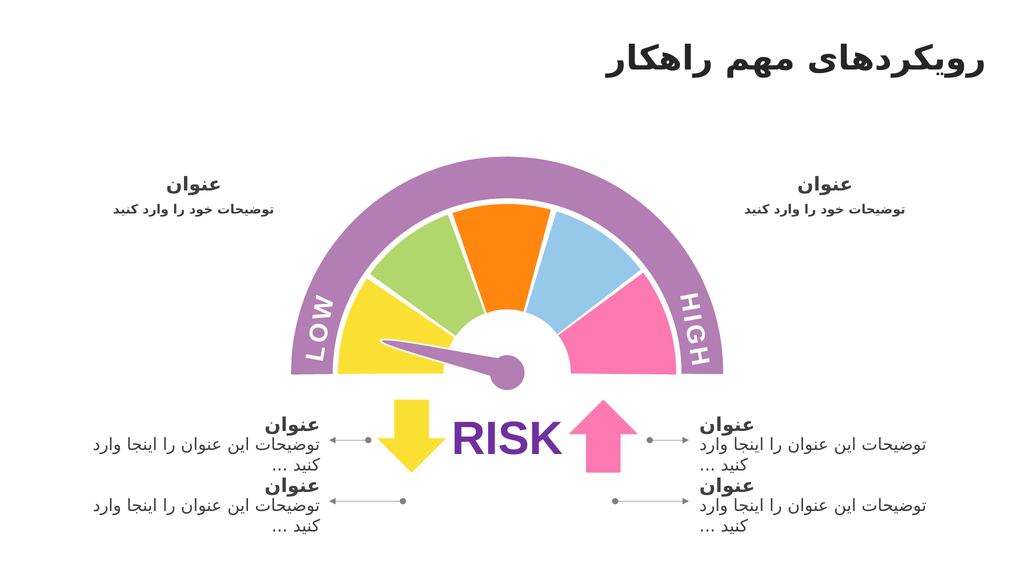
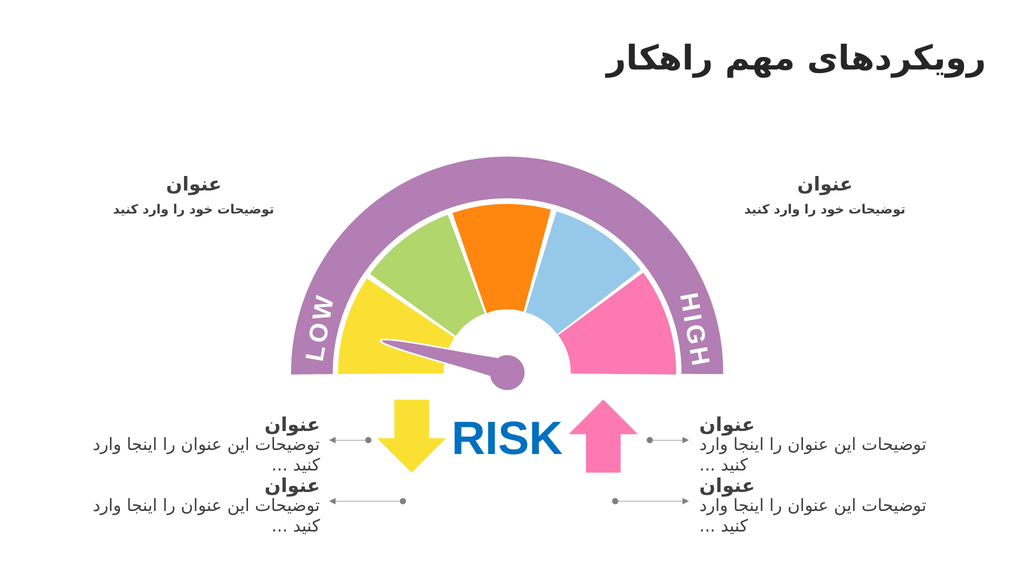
RISK colour: purple -> blue
